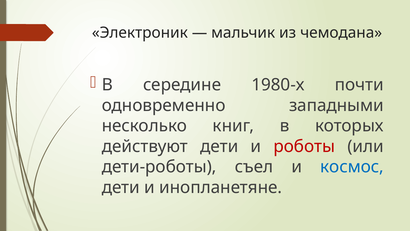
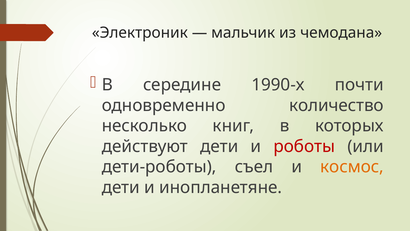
1980-х: 1980-х -> 1990-х
западными: западными -> количество
космос colour: blue -> orange
